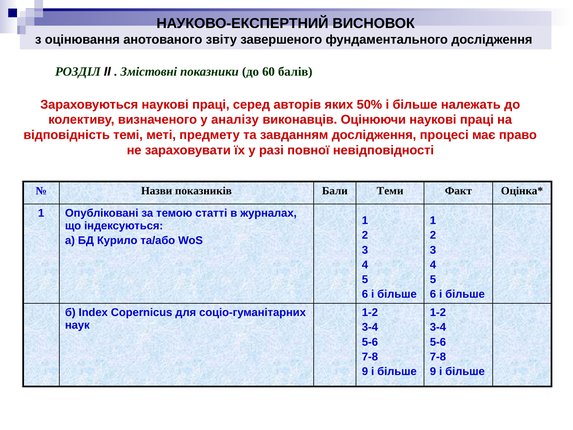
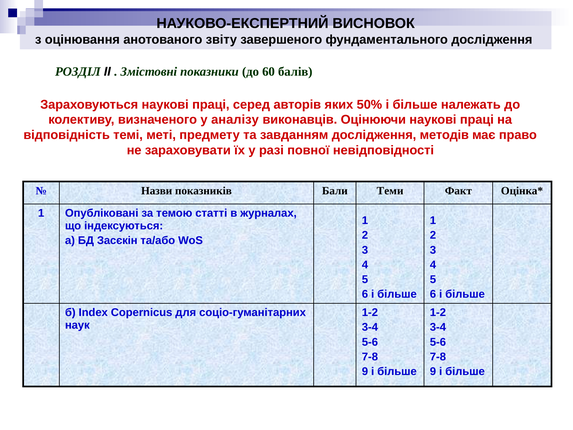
процесі: процесі -> методів
Курило: Курило -> Засєкін
